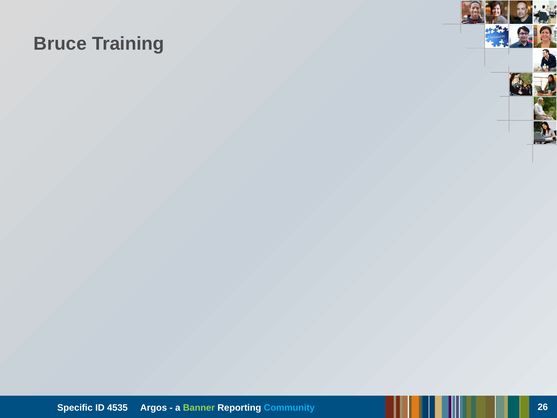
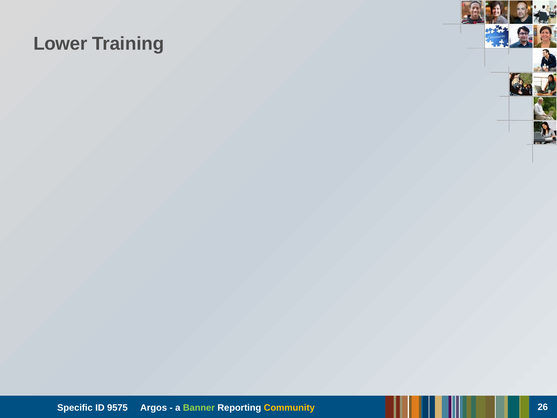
Bruce: Bruce -> Lower
4535: 4535 -> 9575
Community colour: light blue -> yellow
